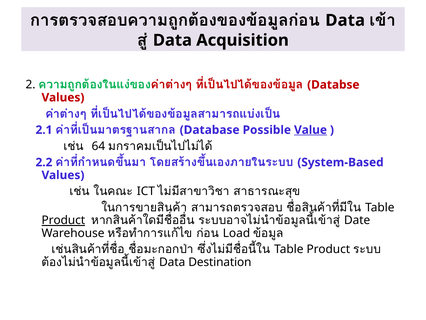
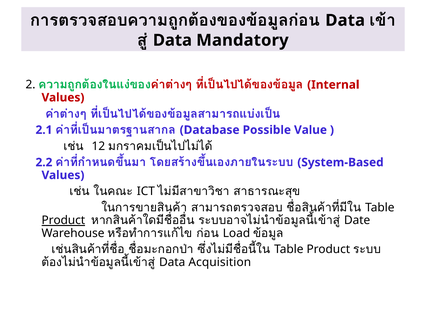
Acquisition: Acquisition -> Mandatory
Databse: Databse -> Internal
Value underline: present -> none
64: 64 -> 12
Destination: Destination -> Acquisition
